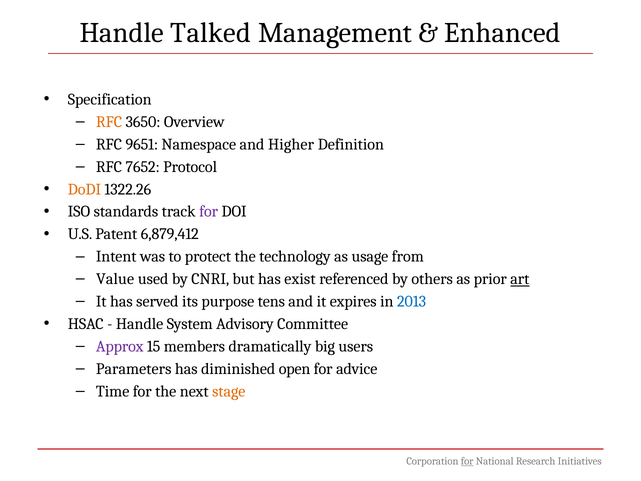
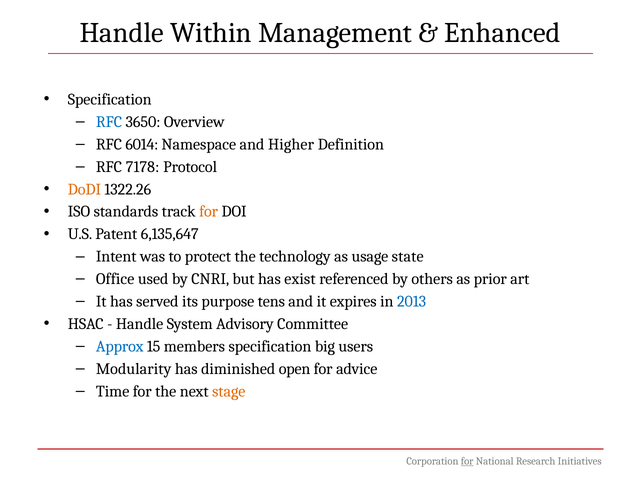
Talked: Talked -> Within
RFC at (109, 122) colour: orange -> blue
9651: 9651 -> 6014
7652: 7652 -> 7178
for at (209, 212) colour: purple -> orange
6,879,412: 6,879,412 -> 6,135,647
from: from -> state
Value: Value -> Office
art underline: present -> none
Approx colour: purple -> blue
members dramatically: dramatically -> specification
Parameters: Parameters -> Modularity
